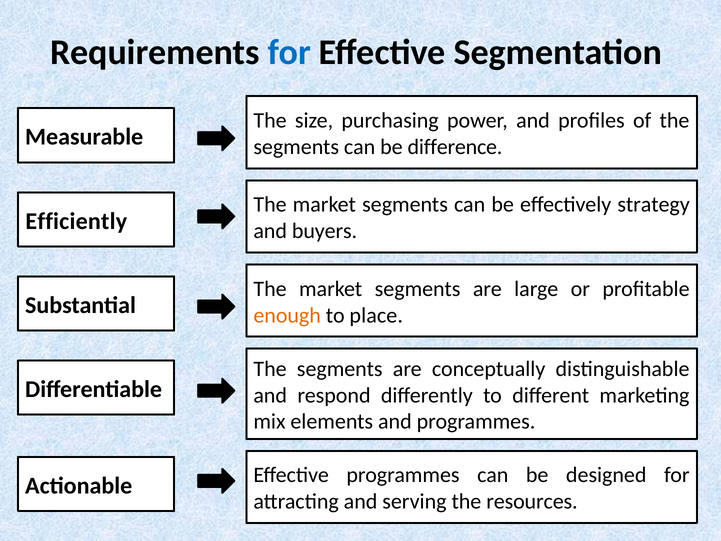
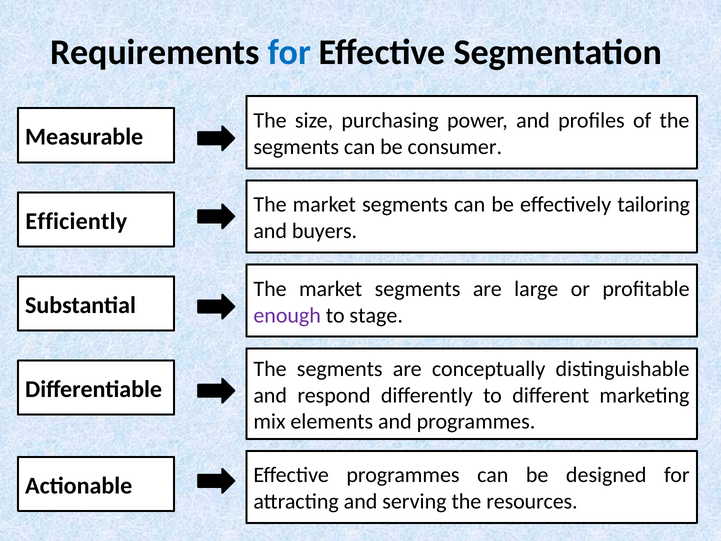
difference: difference -> consumer
strategy: strategy -> tailoring
enough colour: orange -> purple
place: place -> stage
